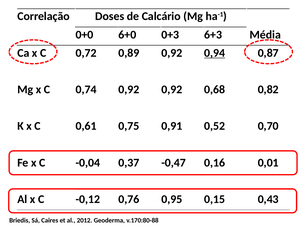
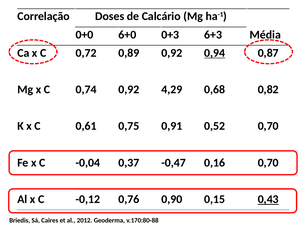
0,92 0,92: 0,92 -> 4,29
0,16 0,01: 0,01 -> 0,70
0,95: 0,95 -> 0,90
0,43 underline: none -> present
